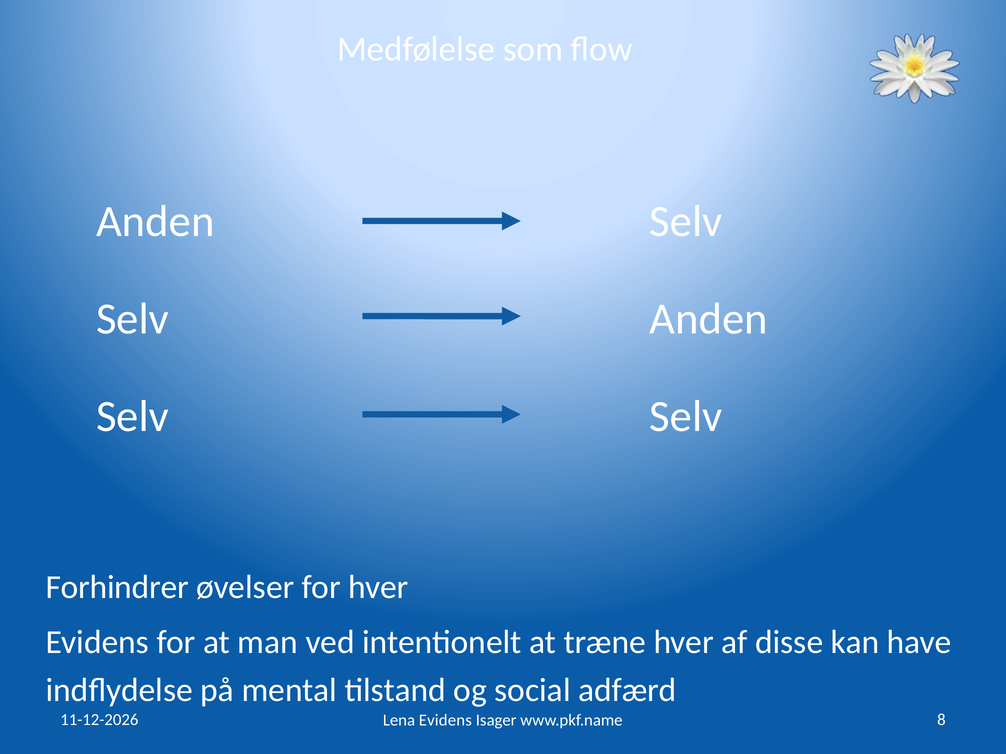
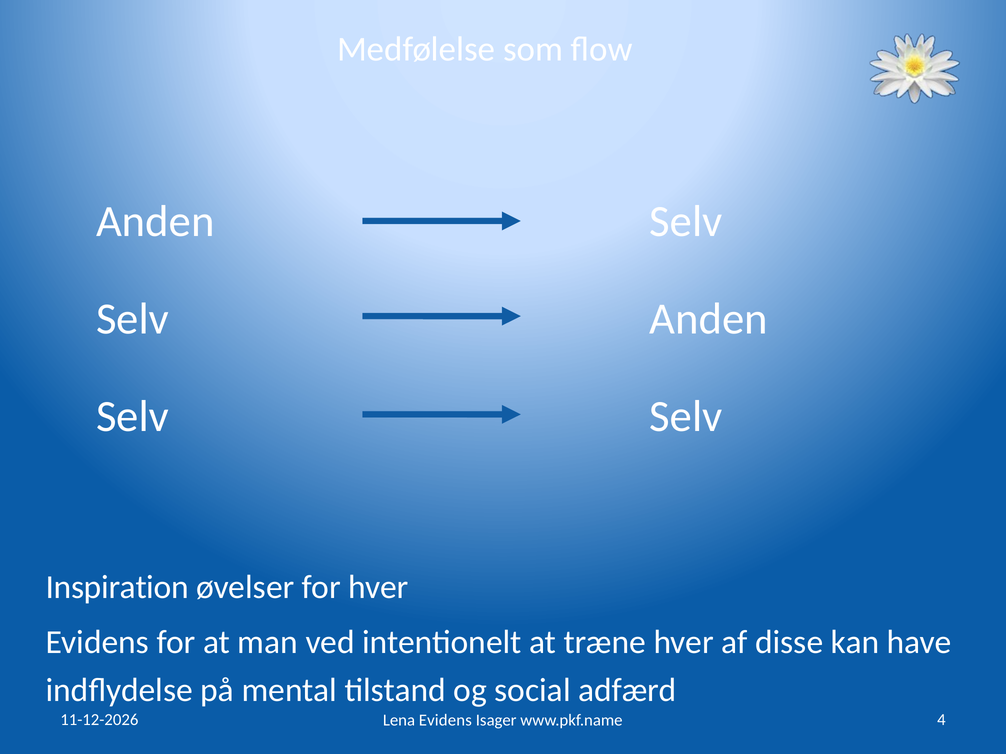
Forhindrer: Forhindrer -> Inspiration
8: 8 -> 4
